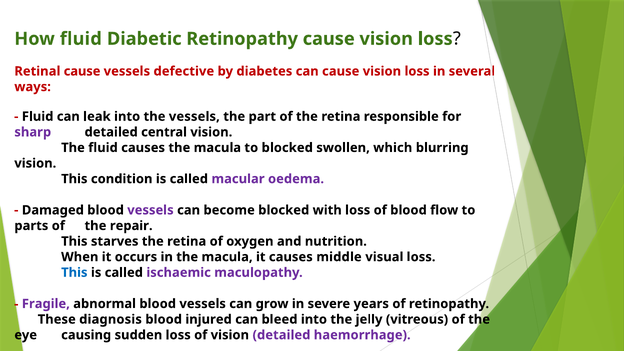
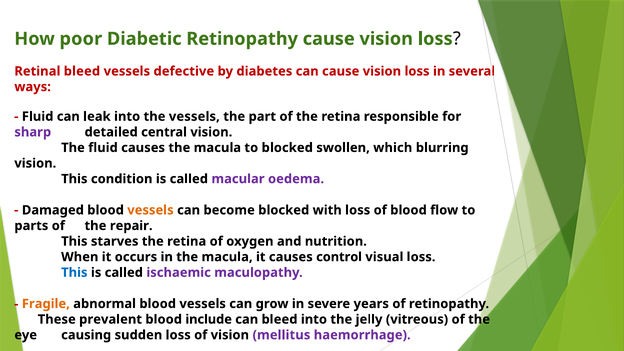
How fluid: fluid -> poor
Retinal cause: cause -> bleed
vessels at (150, 210) colour: purple -> orange
middle: middle -> control
Fragile colour: purple -> orange
diagnosis: diagnosis -> prevalent
injured: injured -> include
vision detailed: detailed -> mellitus
